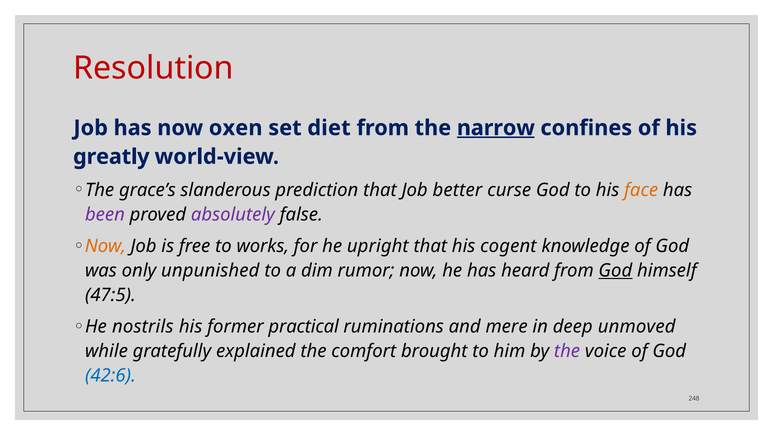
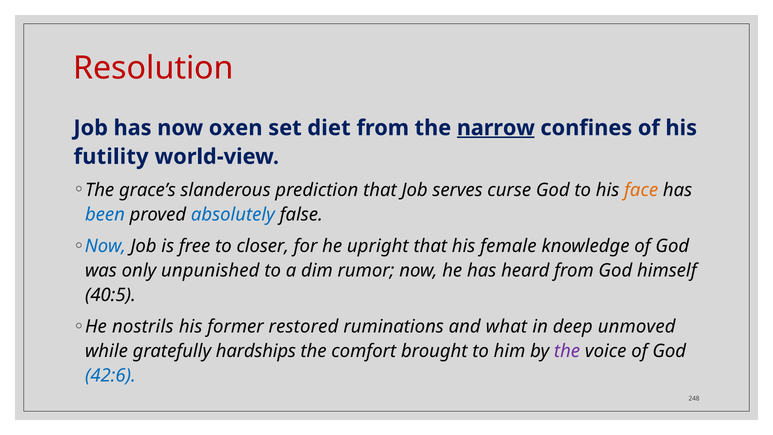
greatly: greatly -> futility
better: better -> serves
been colour: purple -> blue
absolutely colour: purple -> blue
Now at (105, 246) colour: orange -> blue
works: works -> closer
cogent: cogent -> female
God at (615, 271) underline: present -> none
47:5: 47:5 -> 40:5
practical: practical -> restored
mere: mere -> what
explained: explained -> hardships
